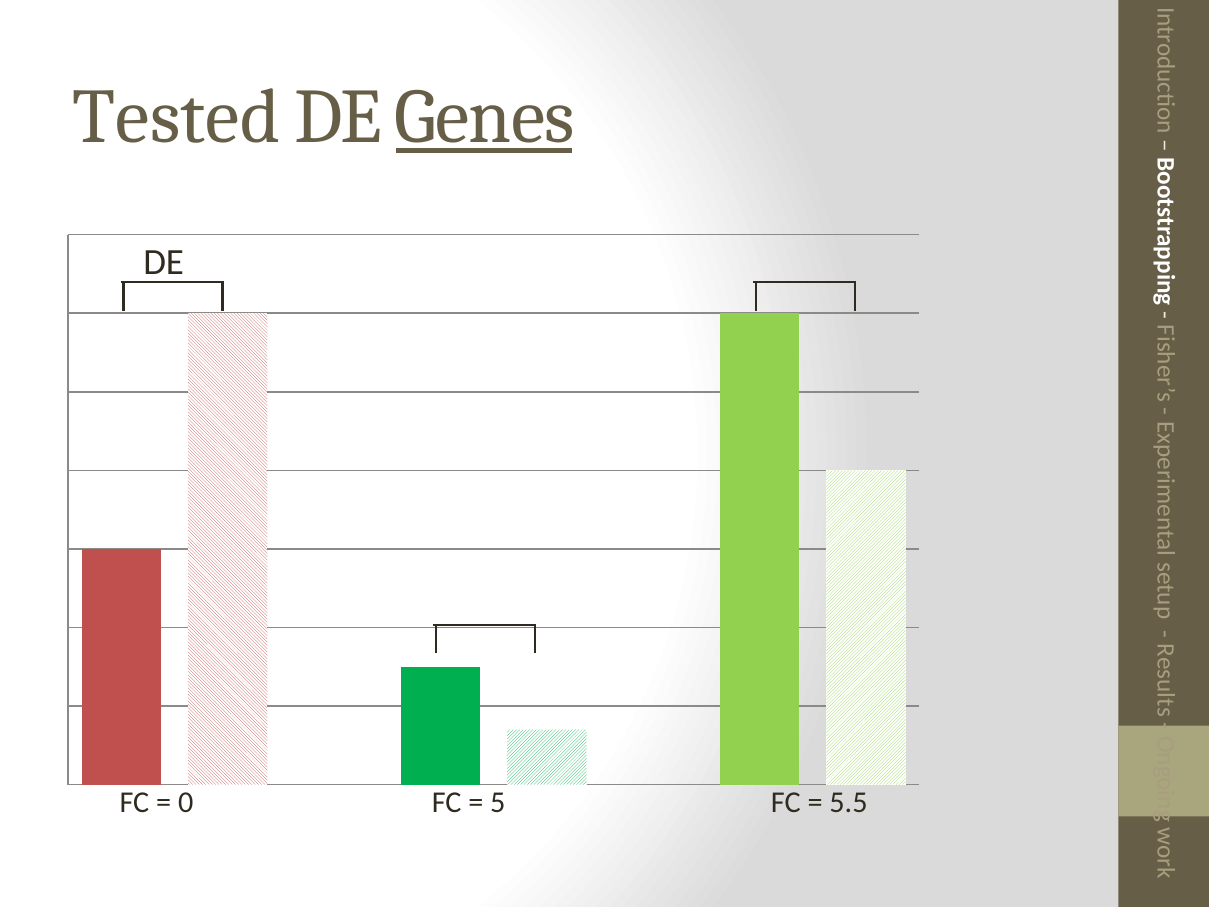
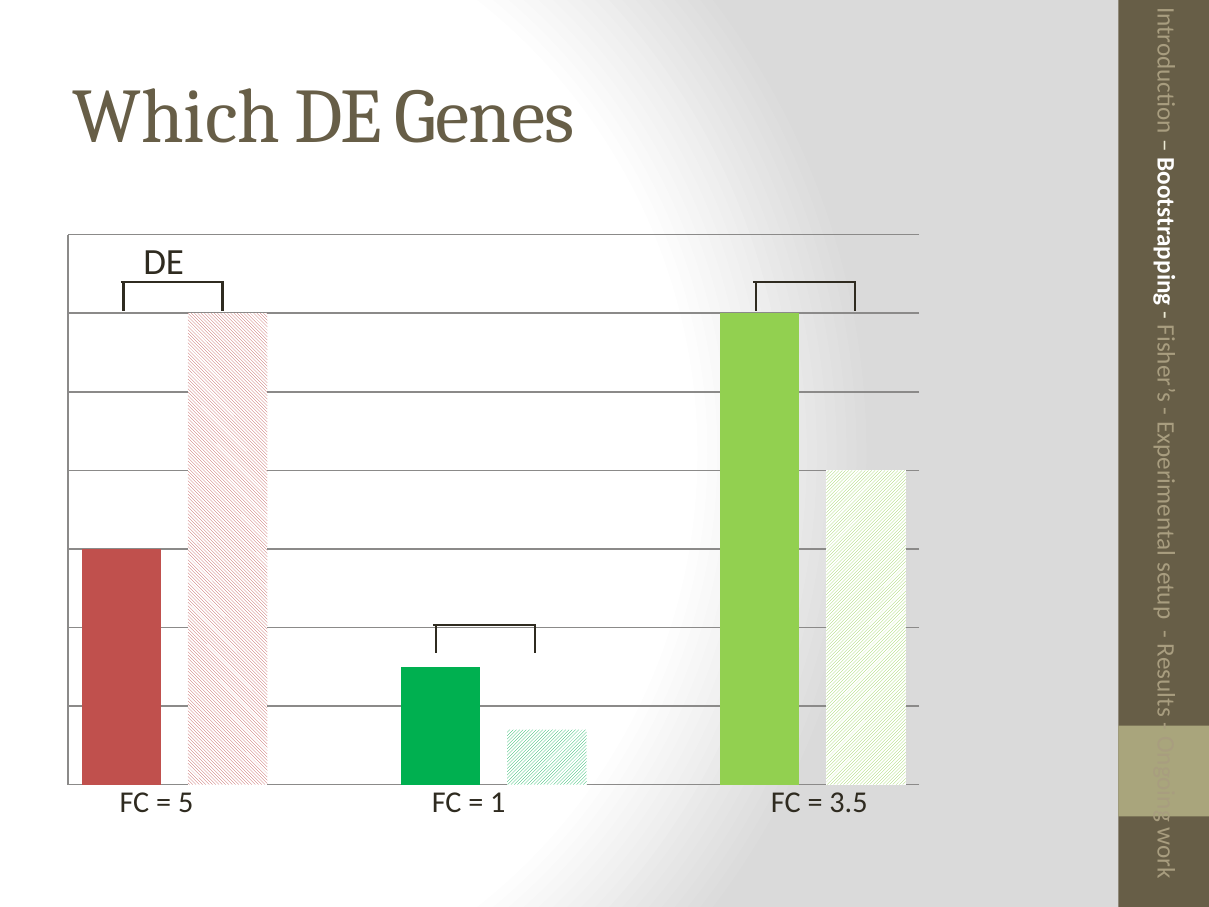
Tested: Tested -> Which
Genes underline: present -> none
0: 0 -> 5
5: 5 -> 1
5.5: 5.5 -> 3.5
